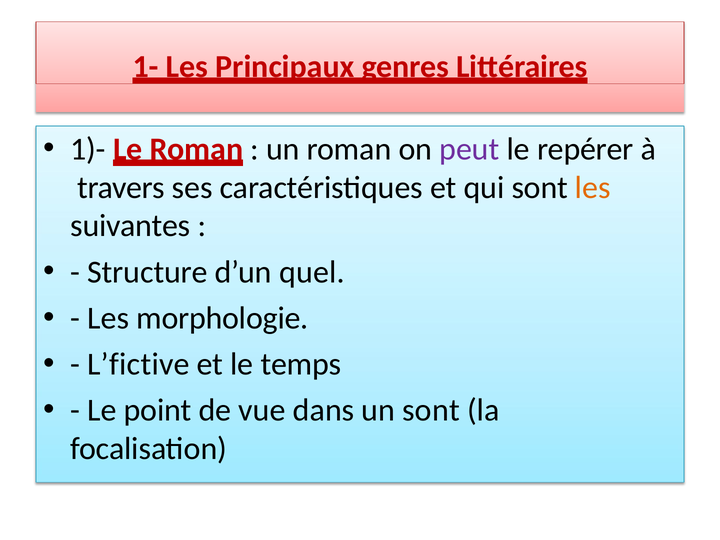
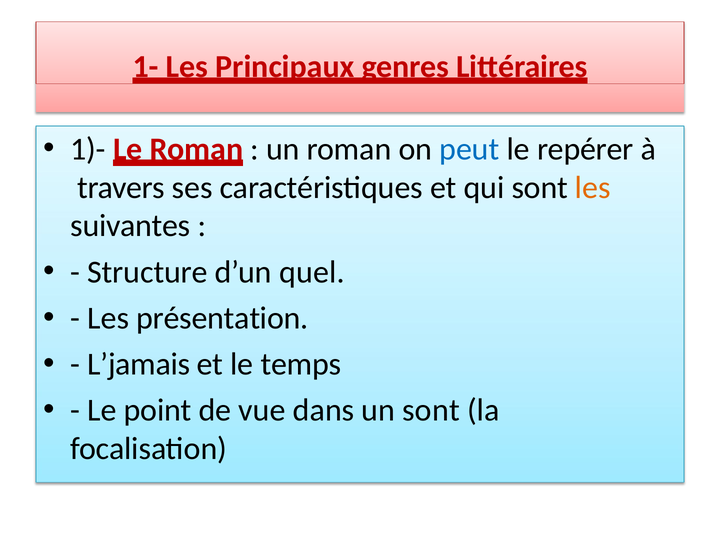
peut colour: purple -> blue
morphologie: morphologie -> présentation
L’fictive: L’fictive -> L’jamais
